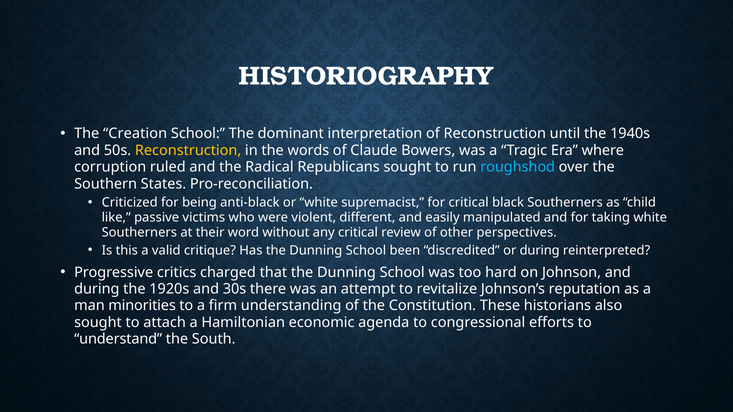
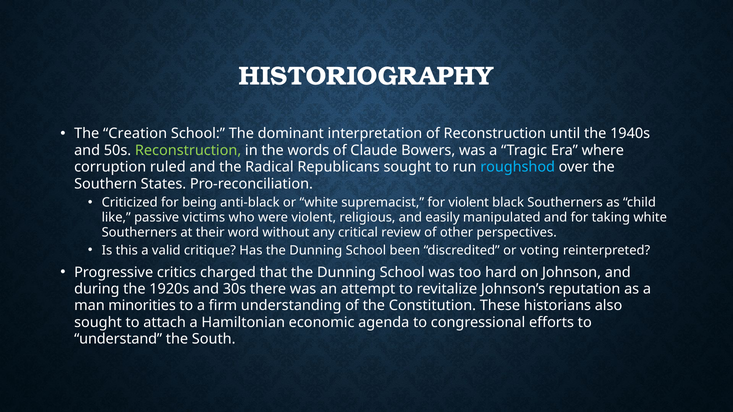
Reconstruction at (188, 150) colour: yellow -> light green
for critical: critical -> violent
different: different -> religious
or during: during -> voting
